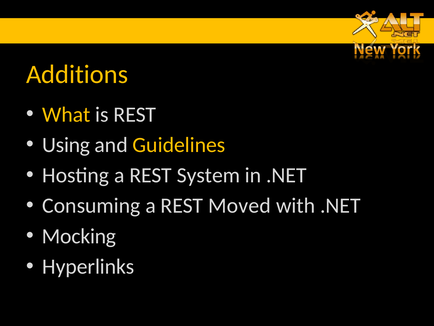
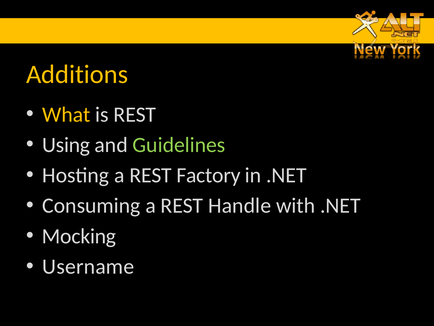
Guidelines colour: yellow -> light green
System: System -> Factory
Moved: Moved -> Handle
Hyperlinks: Hyperlinks -> Username
